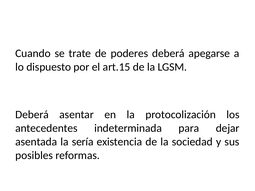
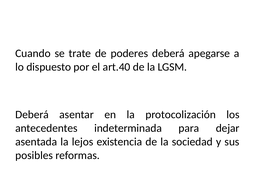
art.15: art.15 -> art.40
sería: sería -> lejos
